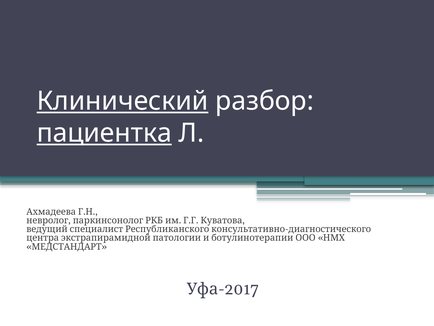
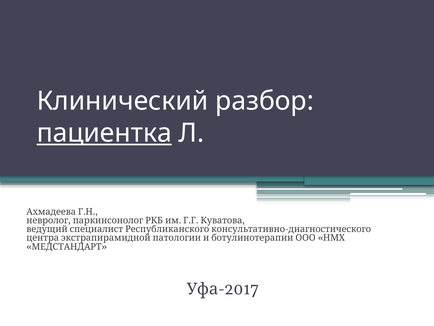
Клинический underline: present -> none
